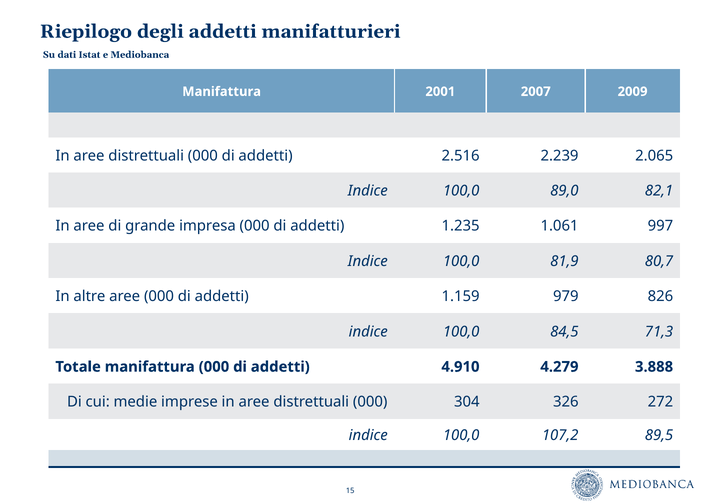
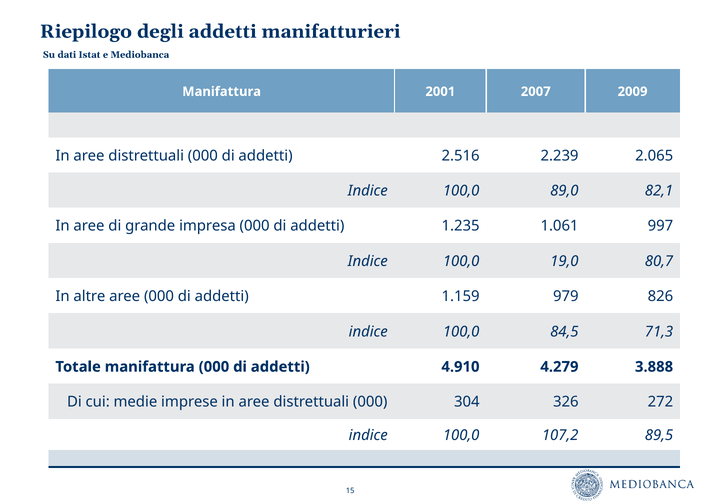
81,9: 81,9 -> 19,0
